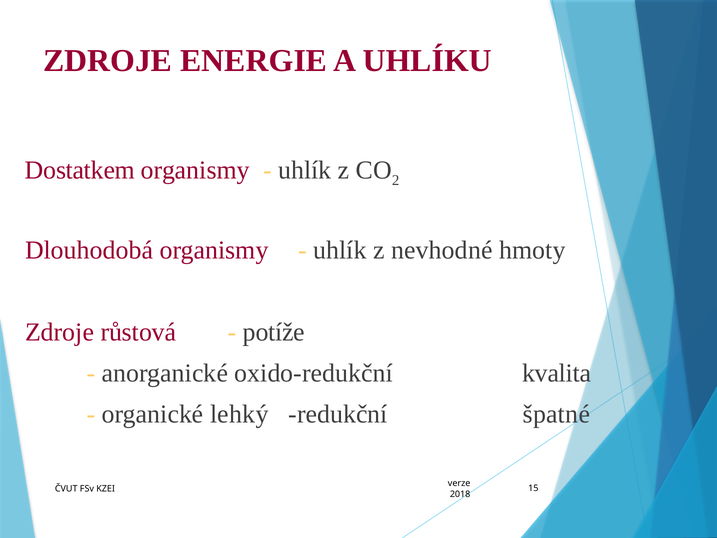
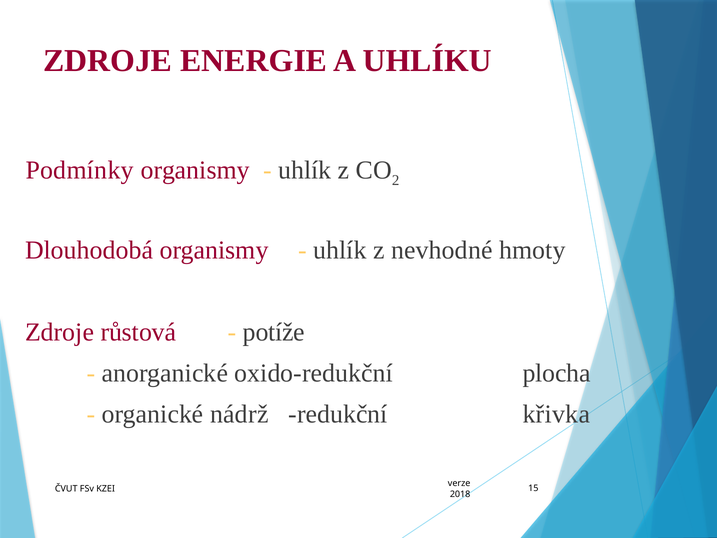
Dostatkem: Dostatkem -> Podmínky
kvalita: kvalita -> plocha
lehký: lehký -> nádrž
špatné: špatné -> křivka
